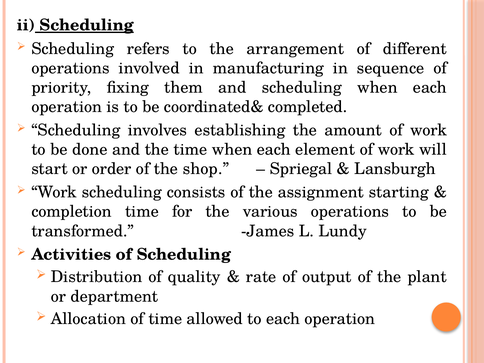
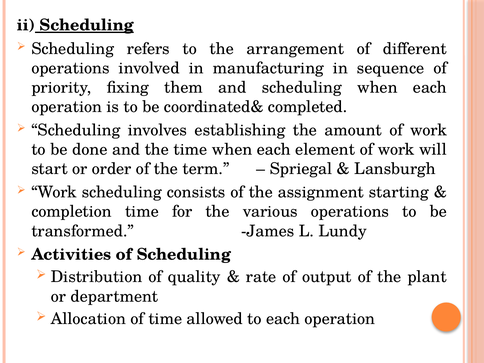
shop: shop -> term
